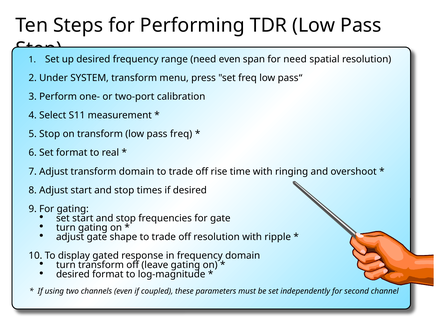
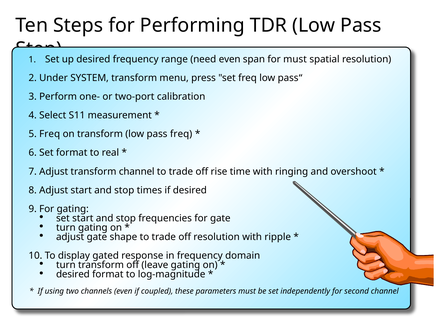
for need: need -> must
5 Stop: Stop -> Freq
transform domain: domain -> channel
